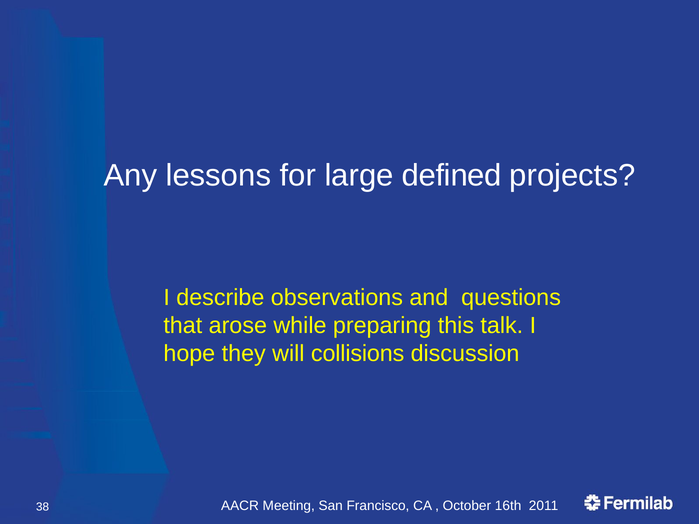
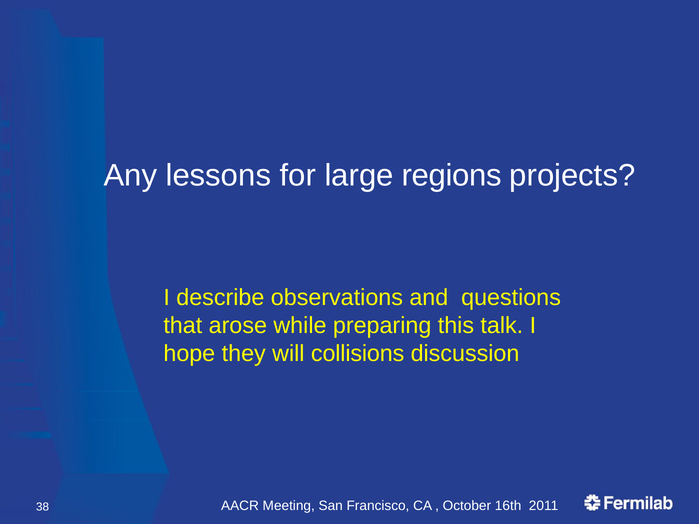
defined: defined -> regions
